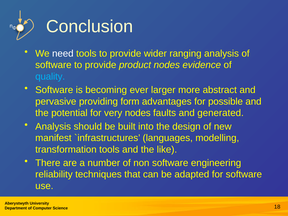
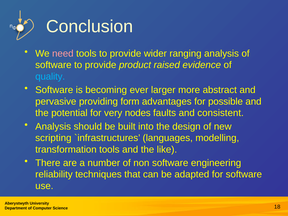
need colour: white -> pink
product nodes: nodes -> raised
generated: generated -> consistent
manifest: manifest -> scripting
